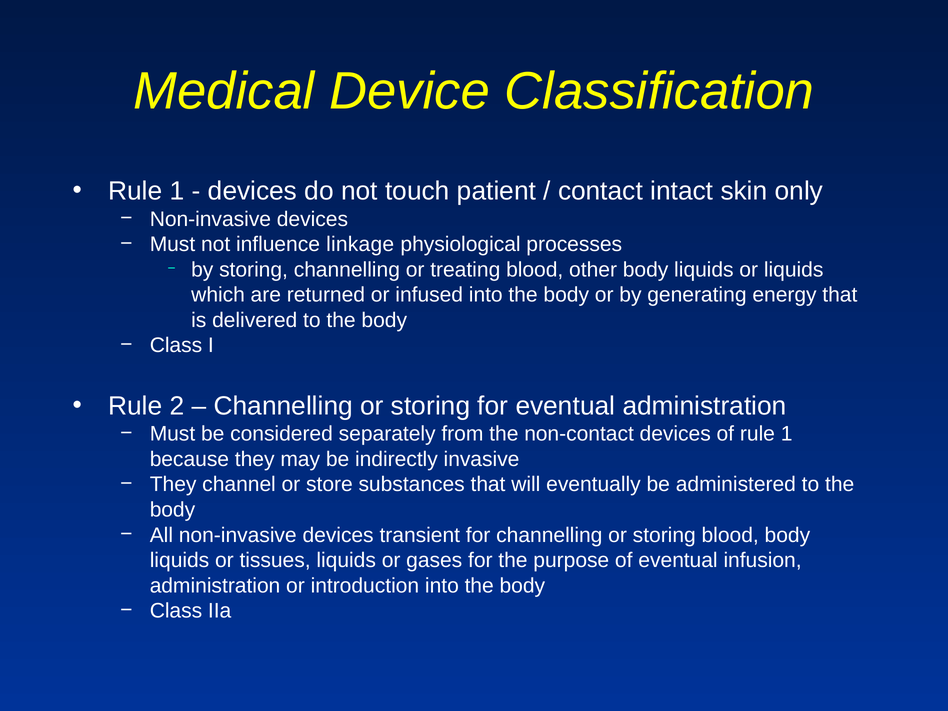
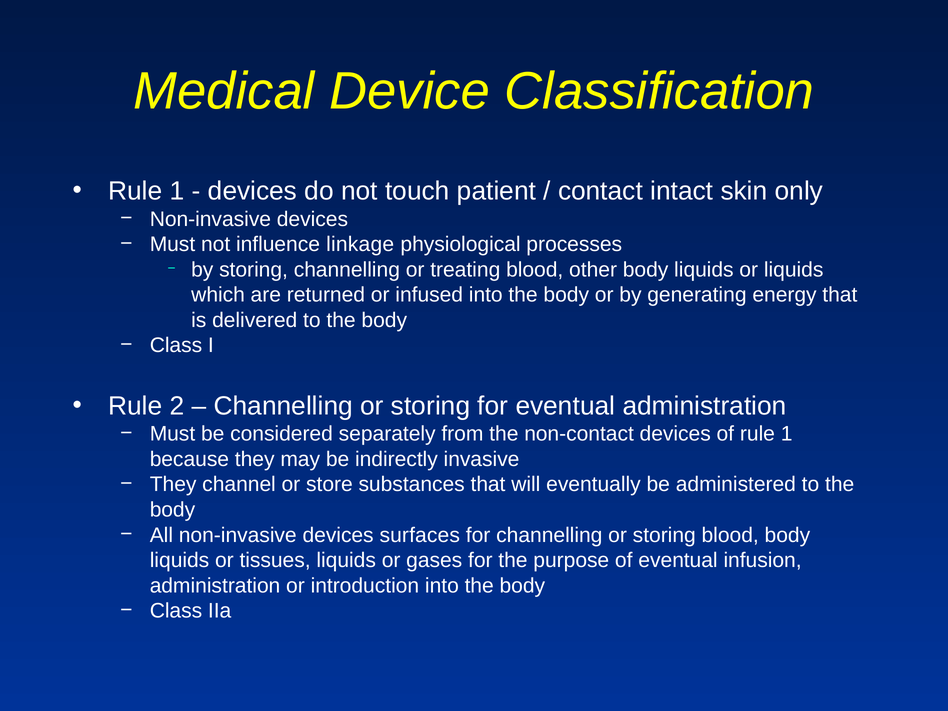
transient: transient -> surfaces
